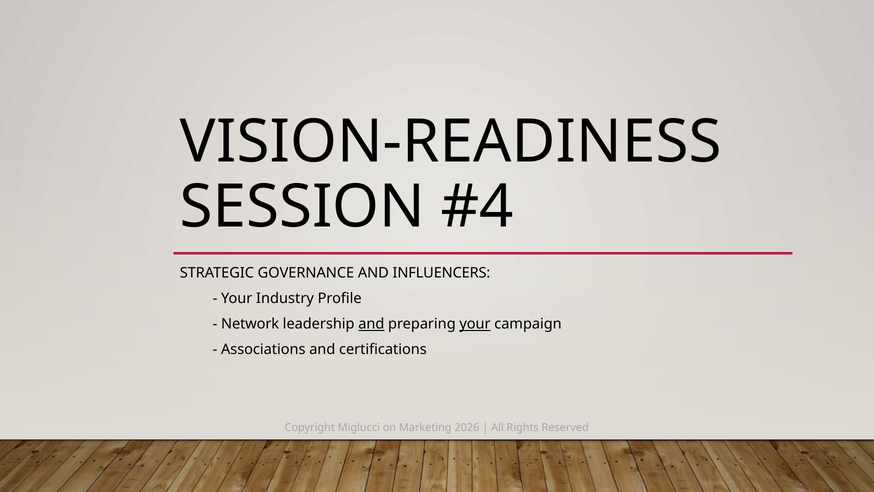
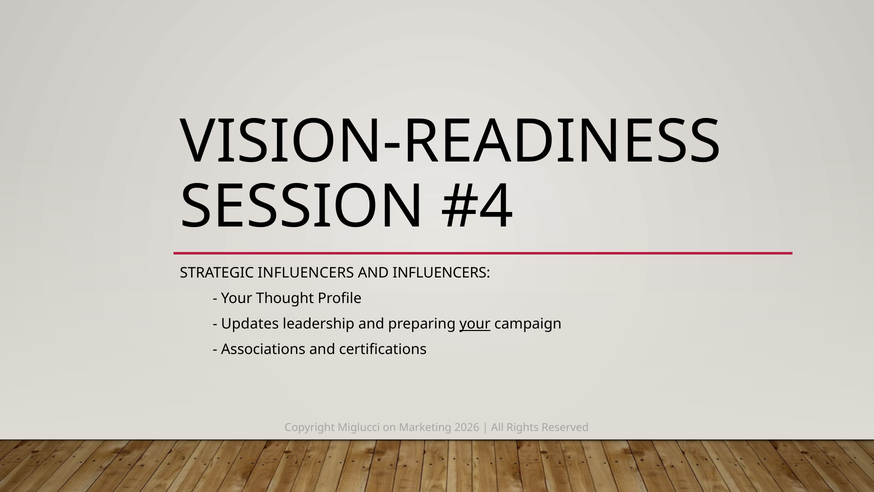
STRATEGIC GOVERNANCE: GOVERNANCE -> INFLUENCERS
Industry: Industry -> Thought
Network: Network -> Updates
and at (371, 324) underline: present -> none
